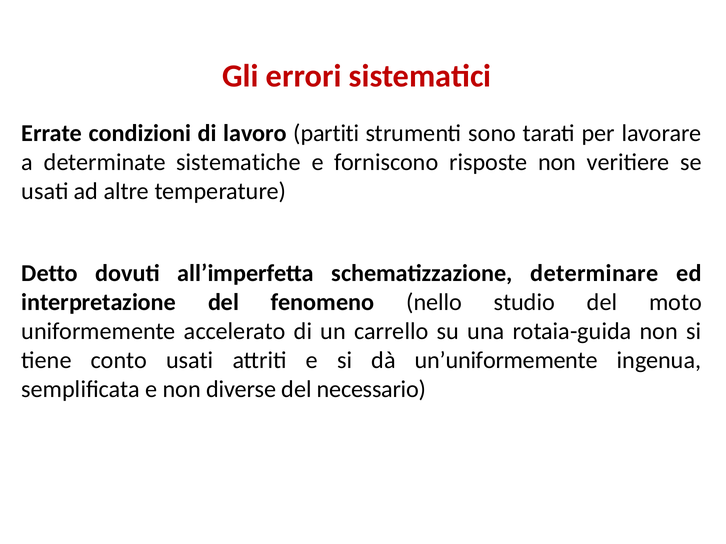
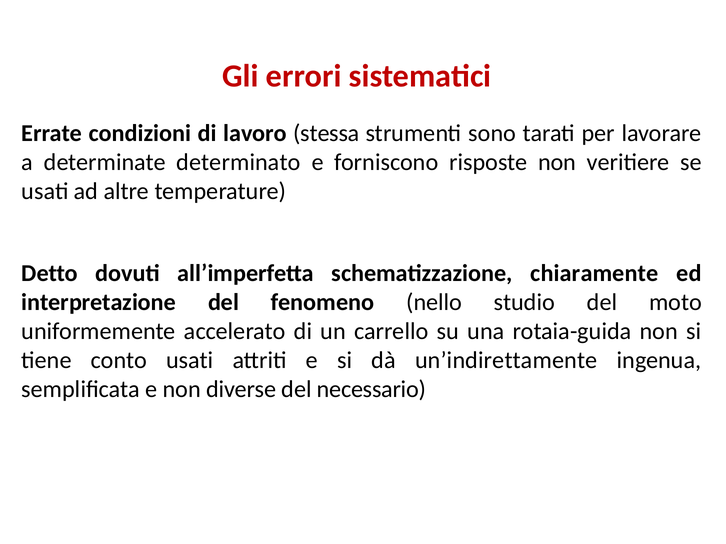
partiti: partiti -> stessa
sistematiche: sistematiche -> determinato
determinare: determinare -> chiaramente
un’uniformemente: un’uniformemente -> un’indirettamente
